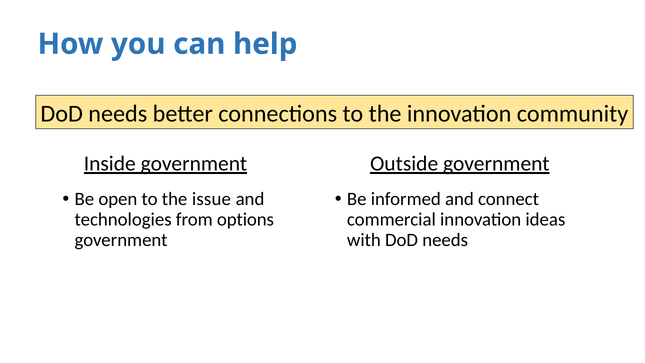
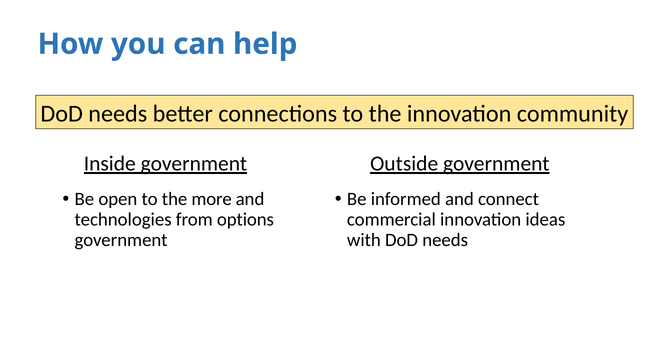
issue: issue -> more
